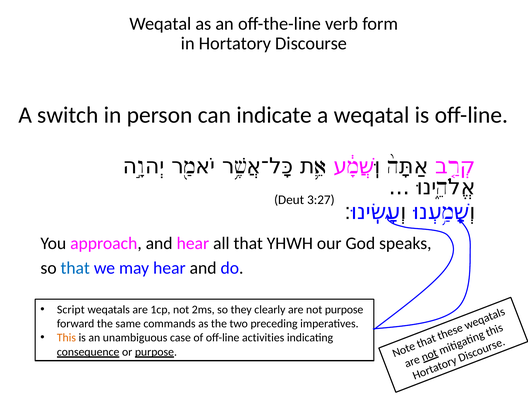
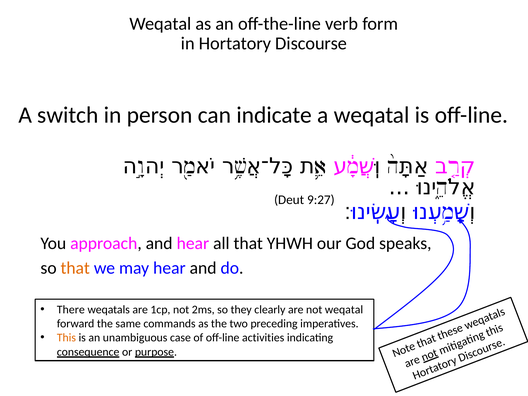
3:27: 3:27 -> 9:27
that at (75, 268) colour: blue -> orange
Script: Script -> There
not purpose: purpose -> weqatal
